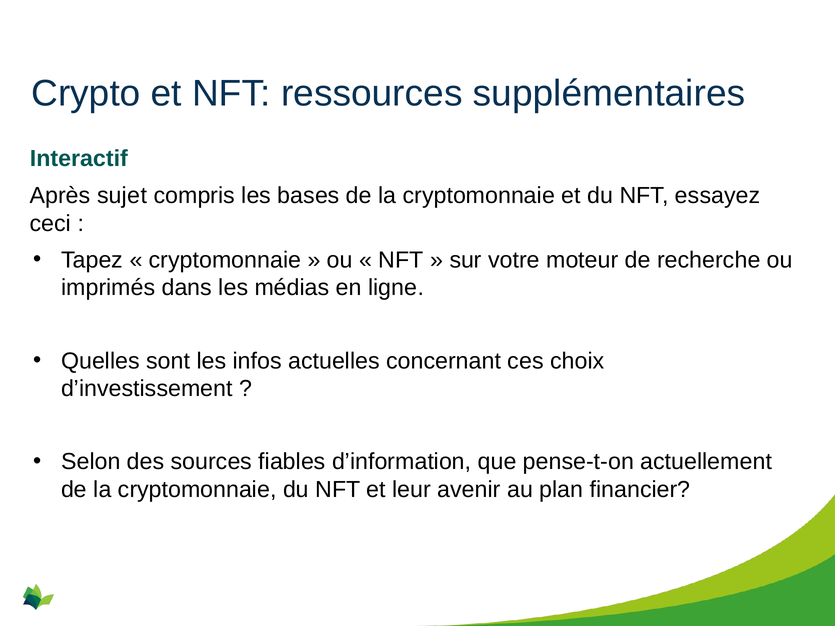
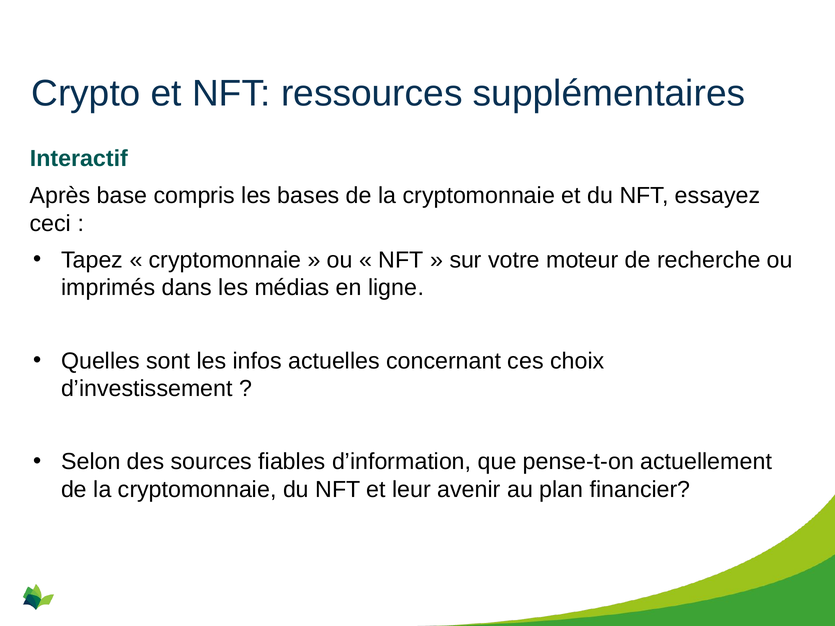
sujet: sujet -> base
